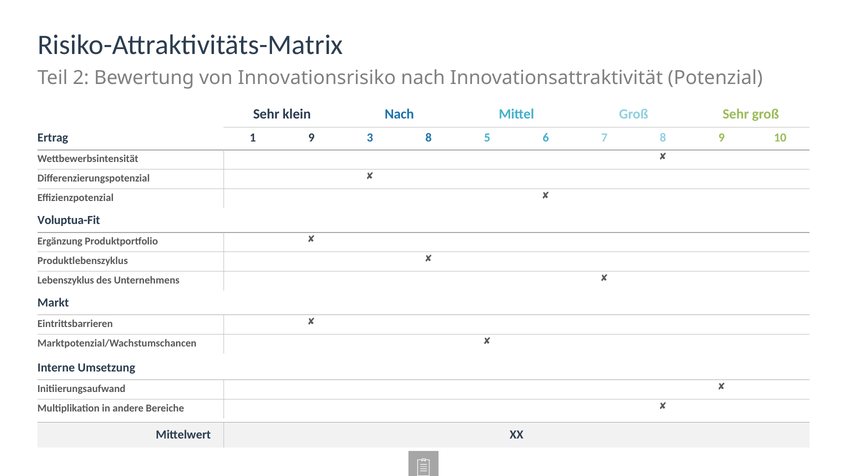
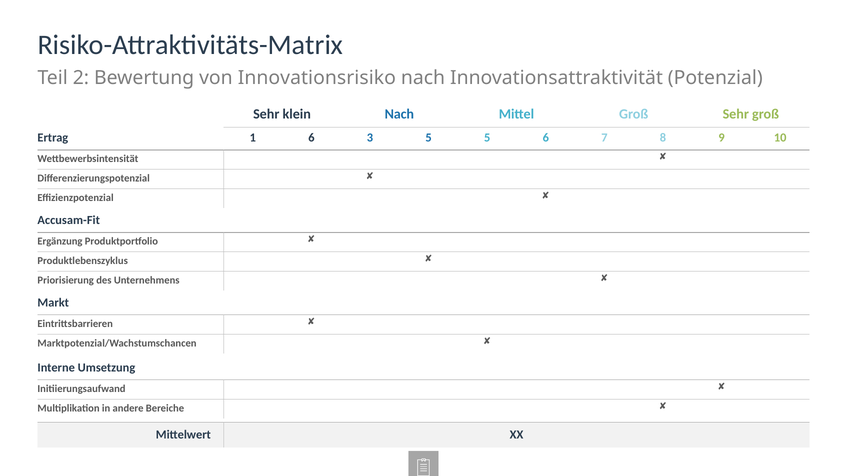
1 9: 9 -> 6
3 8: 8 -> 5
Voluptua-Fit: Voluptua-Fit -> Accusam-Fit
Lebenszyklus: Lebenszyklus -> Priorisierung
